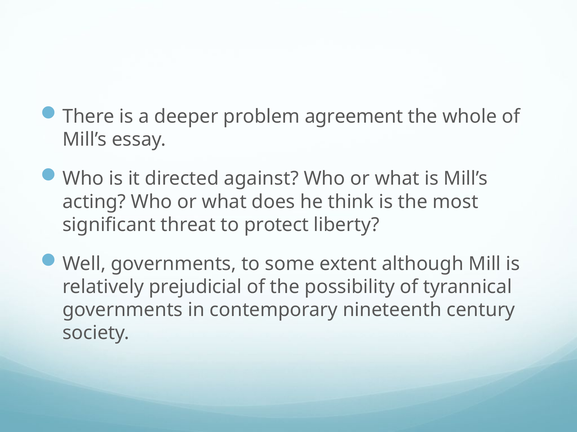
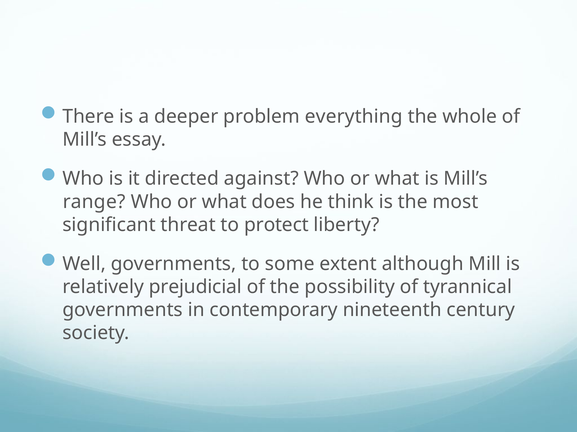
agreement: agreement -> everything
acting: acting -> range
